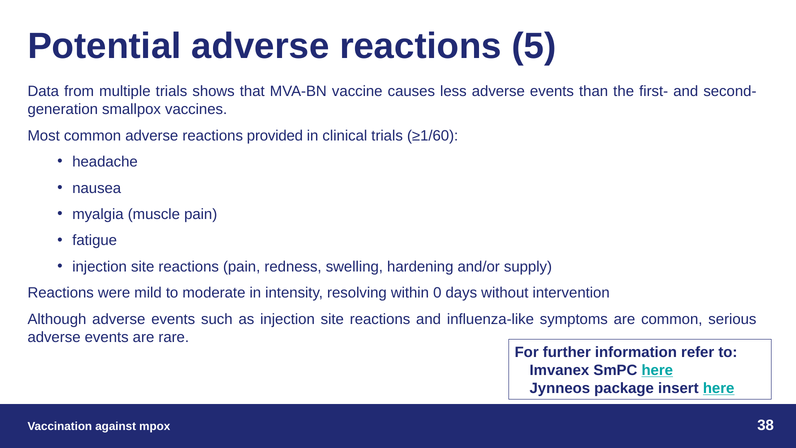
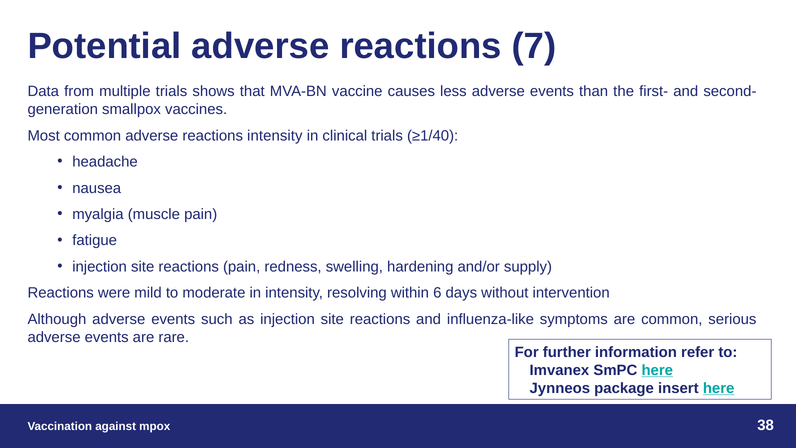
5: 5 -> 7
reactions provided: provided -> intensity
≥1/60: ≥1/60 -> ≥1/40
0: 0 -> 6
